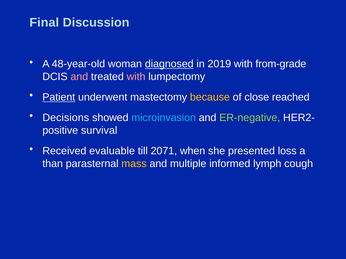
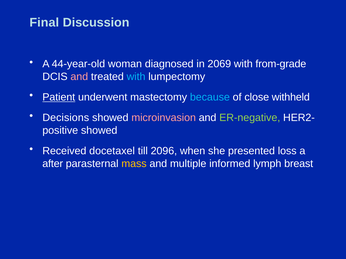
48-year-old: 48-year-old -> 44-year-old
diagnosed underline: present -> none
2019: 2019 -> 2069
with at (136, 77) colour: pink -> light blue
because colour: yellow -> light blue
reached: reached -> withheld
microinvasion colour: light blue -> pink
survival at (99, 131): survival -> showed
evaluable: evaluable -> docetaxel
2071: 2071 -> 2096
than: than -> after
cough: cough -> breast
